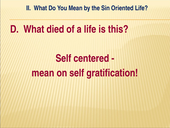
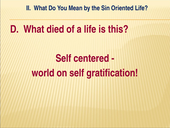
mean at (43, 73): mean -> world
